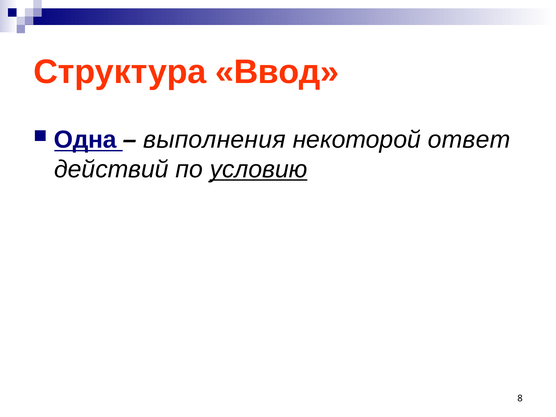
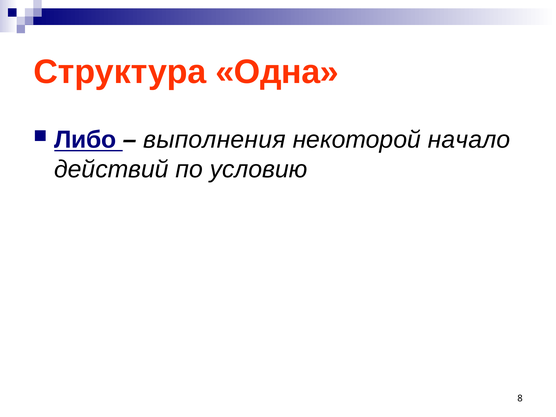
Ввод: Ввод -> Одна
Одна: Одна -> Либо
ответ: ответ -> начало
условию underline: present -> none
